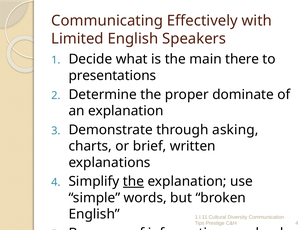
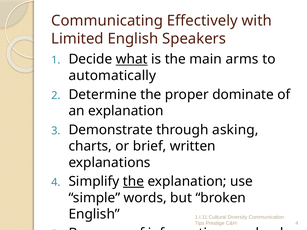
what underline: none -> present
there: there -> arms
presentations: presentations -> automatically
